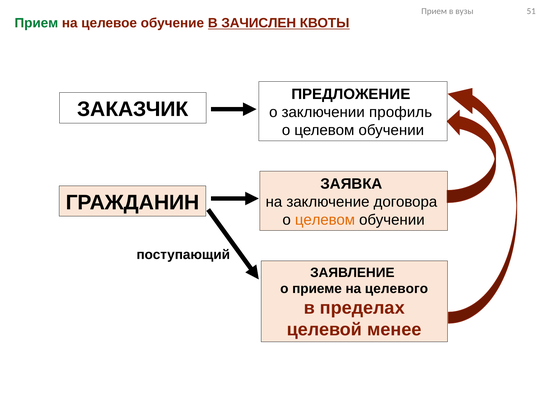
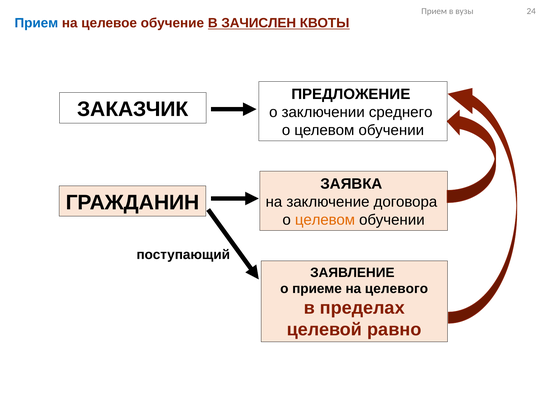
51: 51 -> 24
Прием at (36, 23) colour: green -> blue
профиль: профиль -> среднего
менее: менее -> равно
